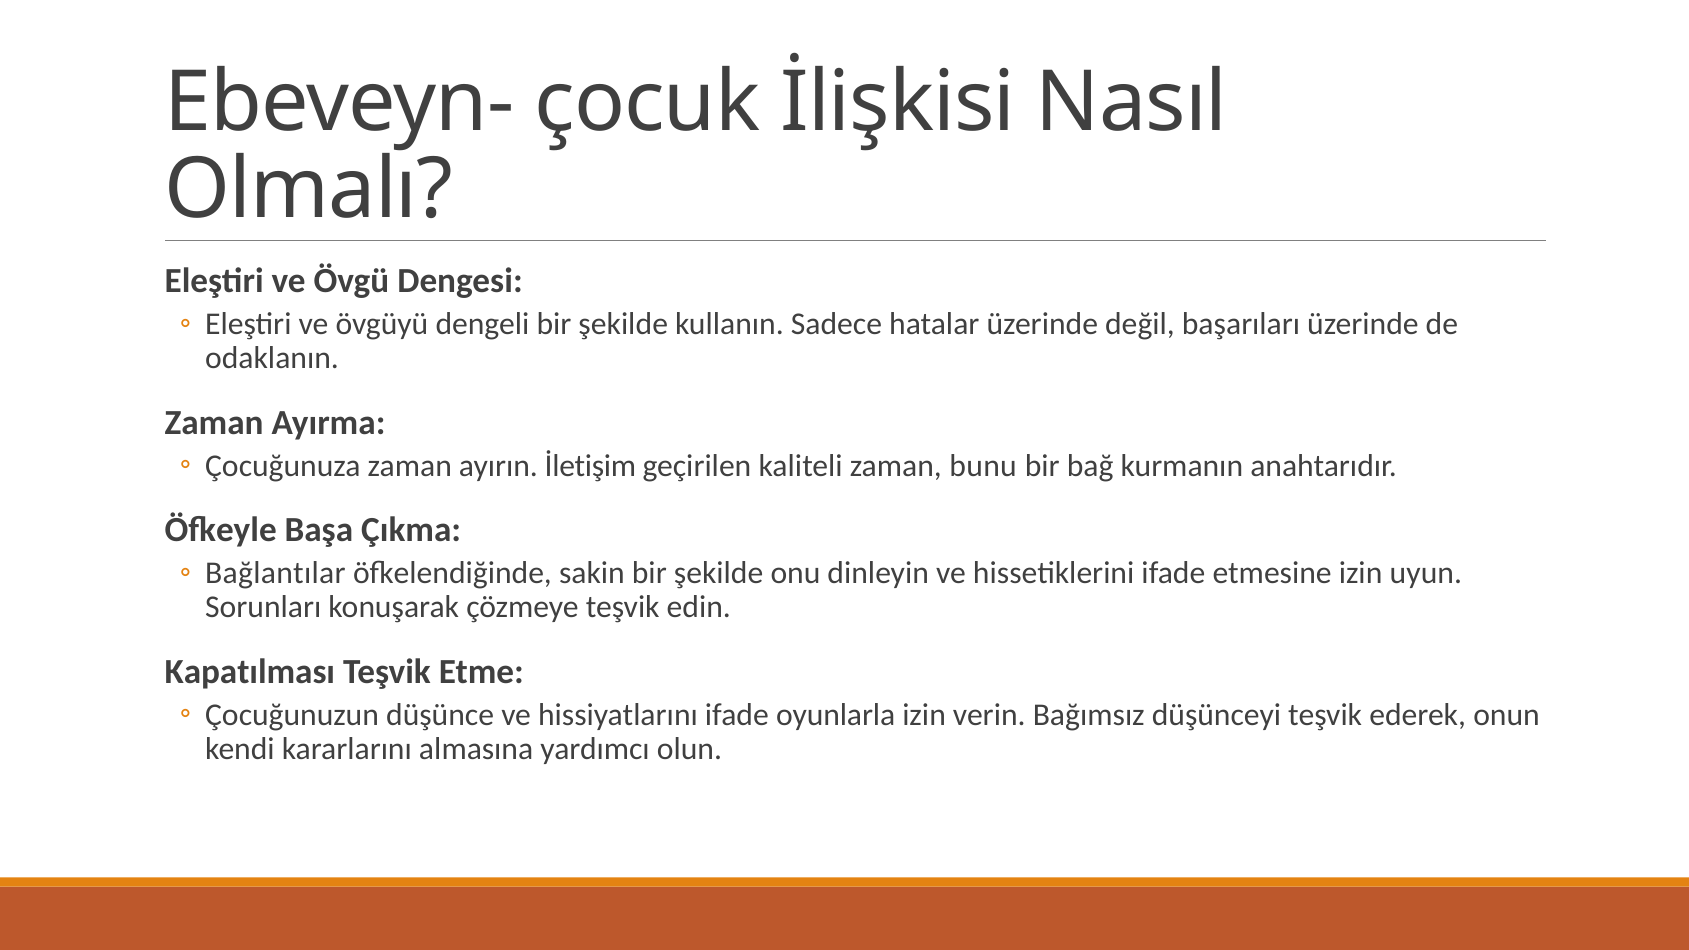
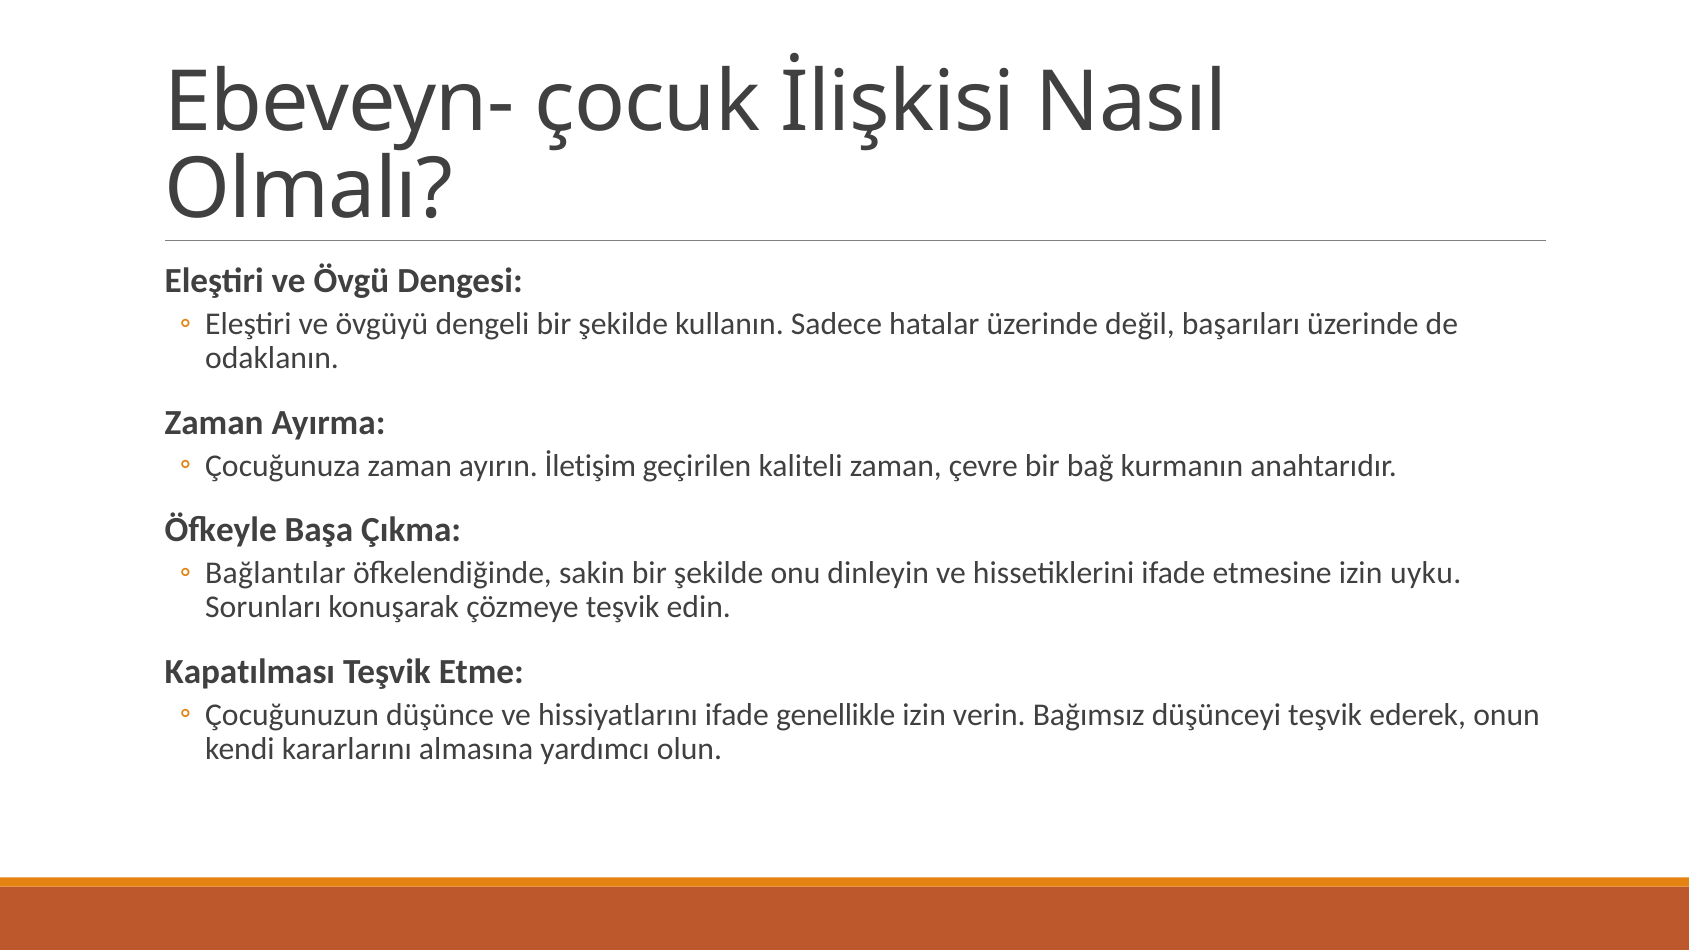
bunu: bunu -> çevre
uyun: uyun -> uyku
oyunlarla: oyunlarla -> genellikle
